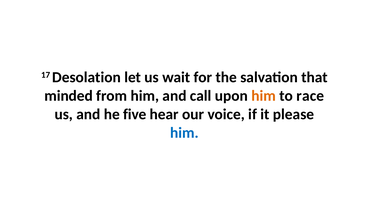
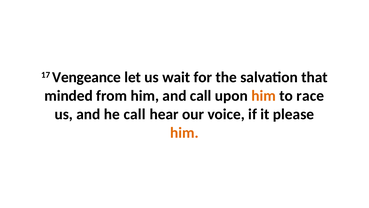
Desolation: Desolation -> Vengeance
he five: five -> call
him at (184, 133) colour: blue -> orange
